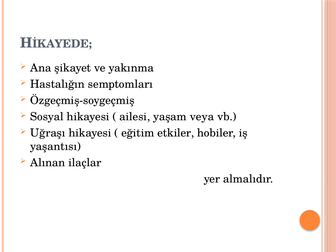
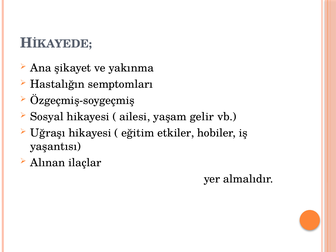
veya: veya -> gelir
